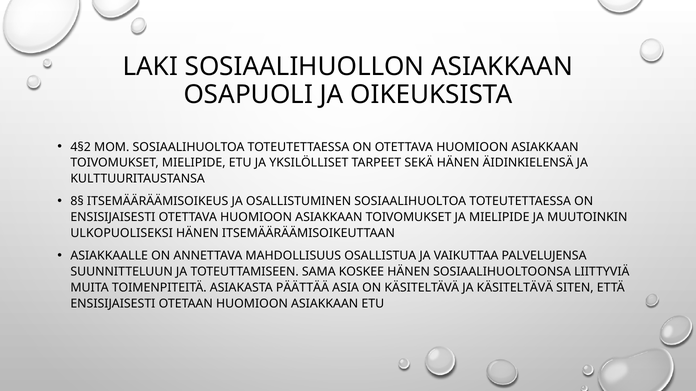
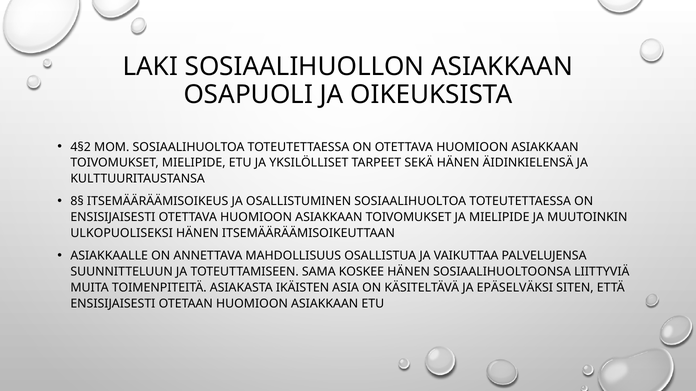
PÄÄTTÄÄ: PÄÄTTÄÄ -> IKÄISTEN
JA KÄSITELTÄVÄ: KÄSITELTÄVÄ -> EPÄSELVÄKSI
